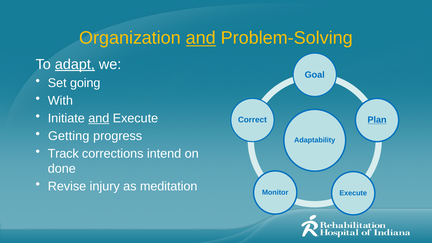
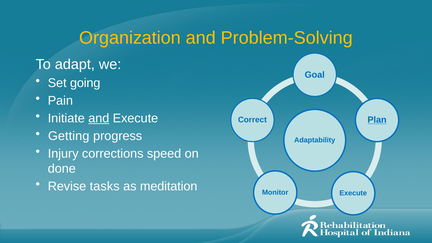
and at (201, 38) underline: present -> none
adapt underline: present -> none
With: With -> Pain
Track: Track -> Injury
intend: intend -> speed
injury: injury -> tasks
